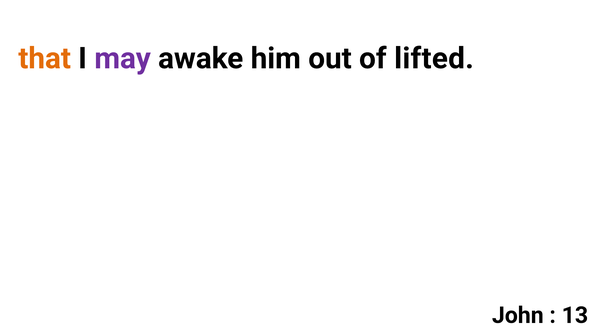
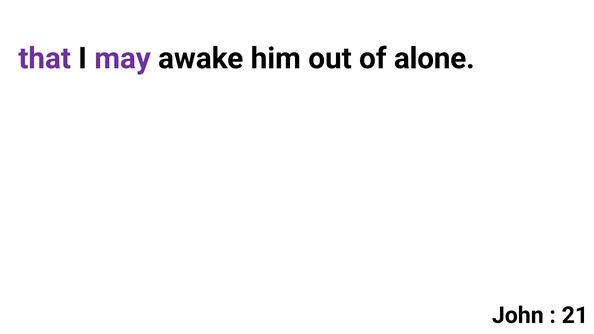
that colour: orange -> purple
lifted: lifted -> alone
13: 13 -> 21
